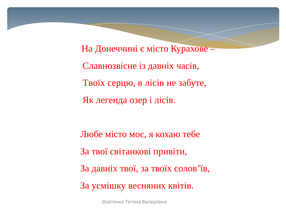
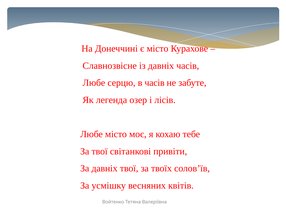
Твоїх at (94, 83): Твоїх -> Любе
в лісів: лісів -> часів
